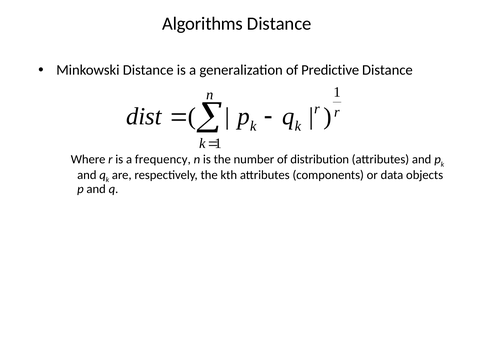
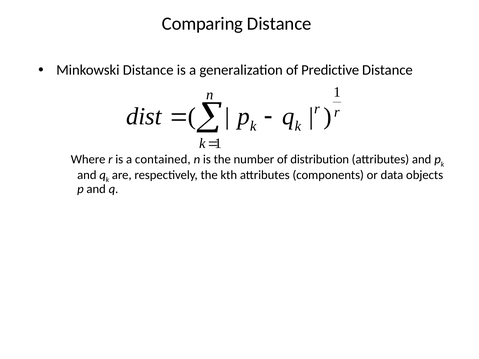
Algorithms: Algorithms -> Comparing
frequency: frequency -> contained
